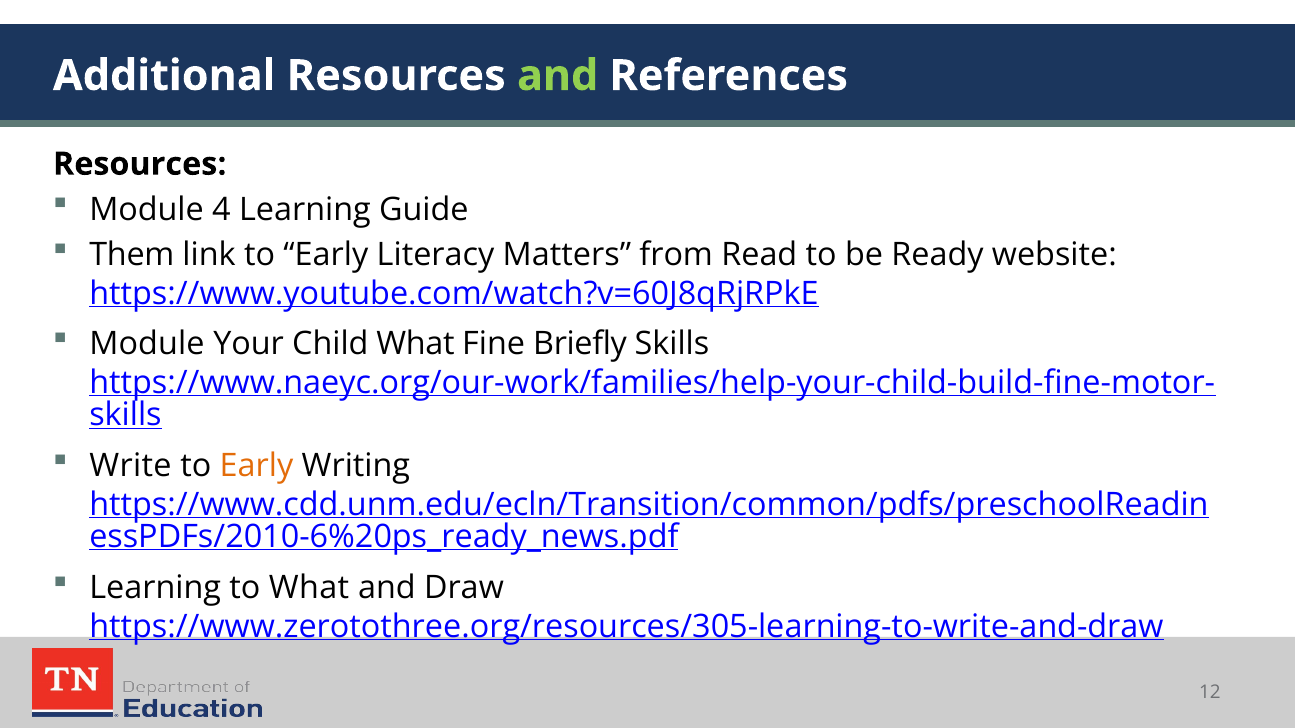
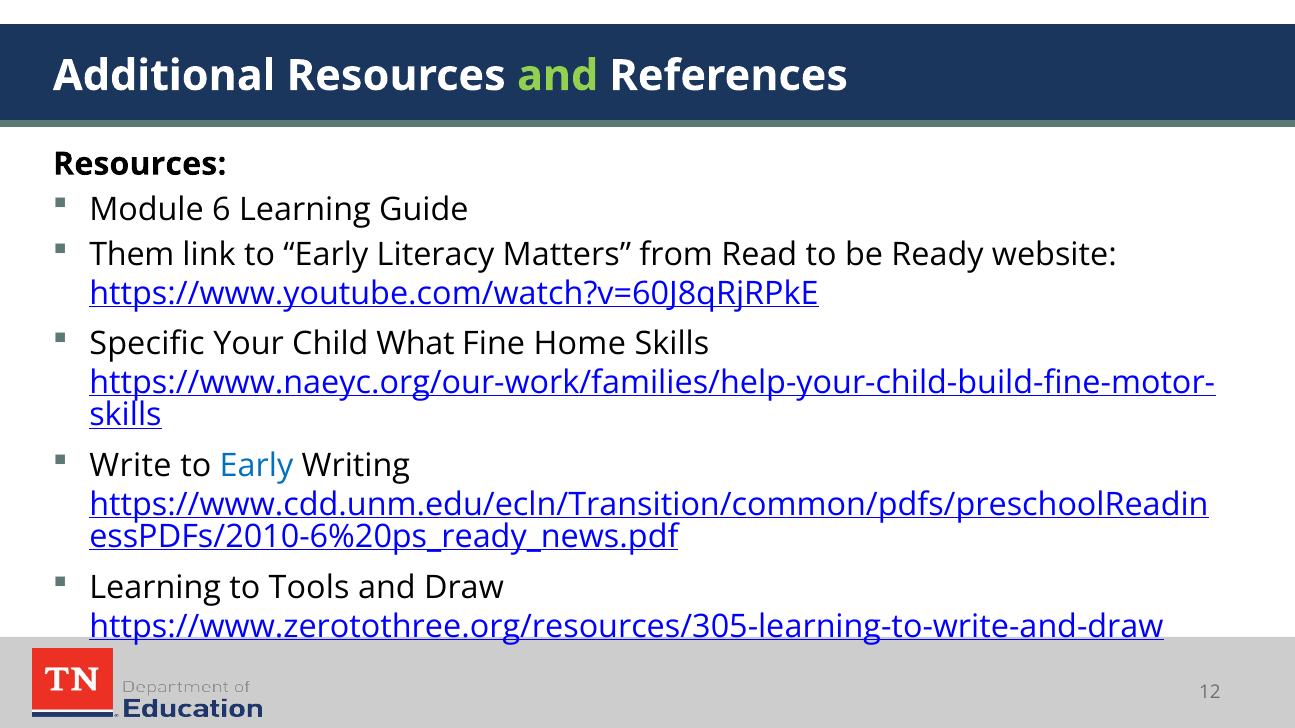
4: 4 -> 6
Module at (147, 344): Module -> Specific
Briefly: Briefly -> Home
Early at (256, 466) colour: orange -> blue
to What: What -> Tools
